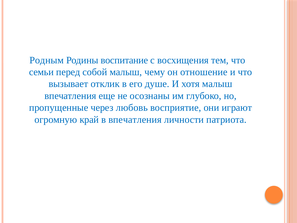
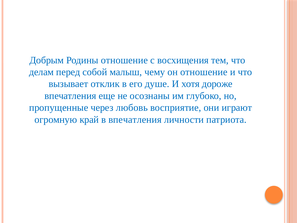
Родным: Родным -> Добрым
Родины воспитание: воспитание -> отношение
семьи: семьи -> делам
хотя малыш: малыш -> дороже
